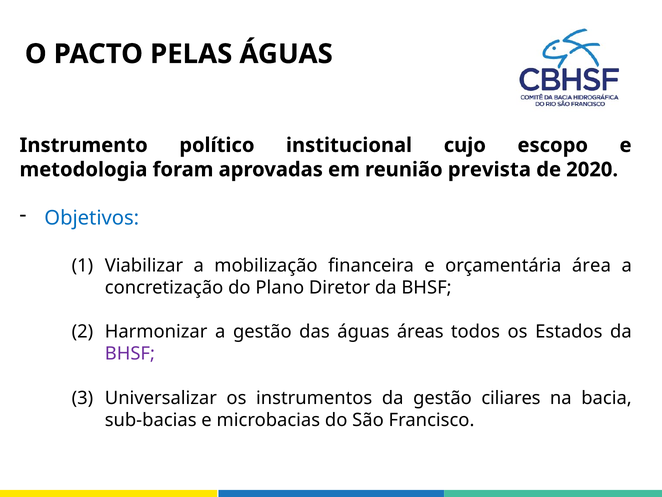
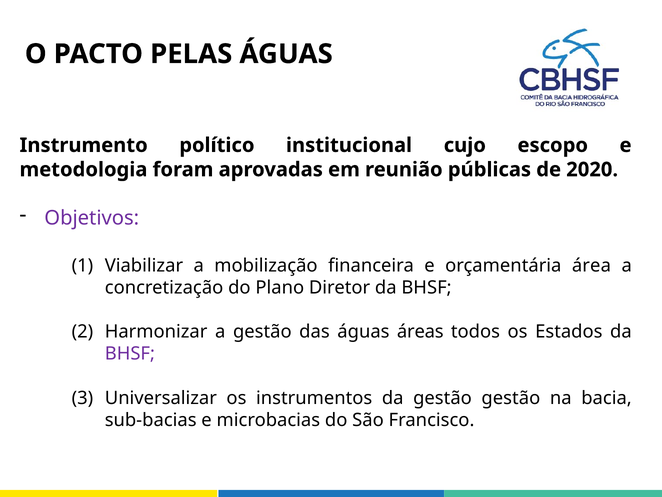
prevista: prevista -> públicas
Objetivos colour: blue -> purple
gestão ciliares: ciliares -> gestão
